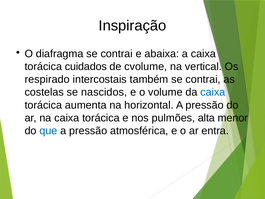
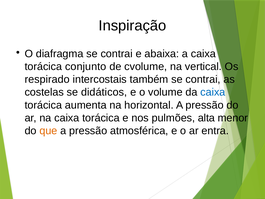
cuidados: cuidados -> conjunto
nascidos: nascidos -> didáticos
que colour: blue -> orange
